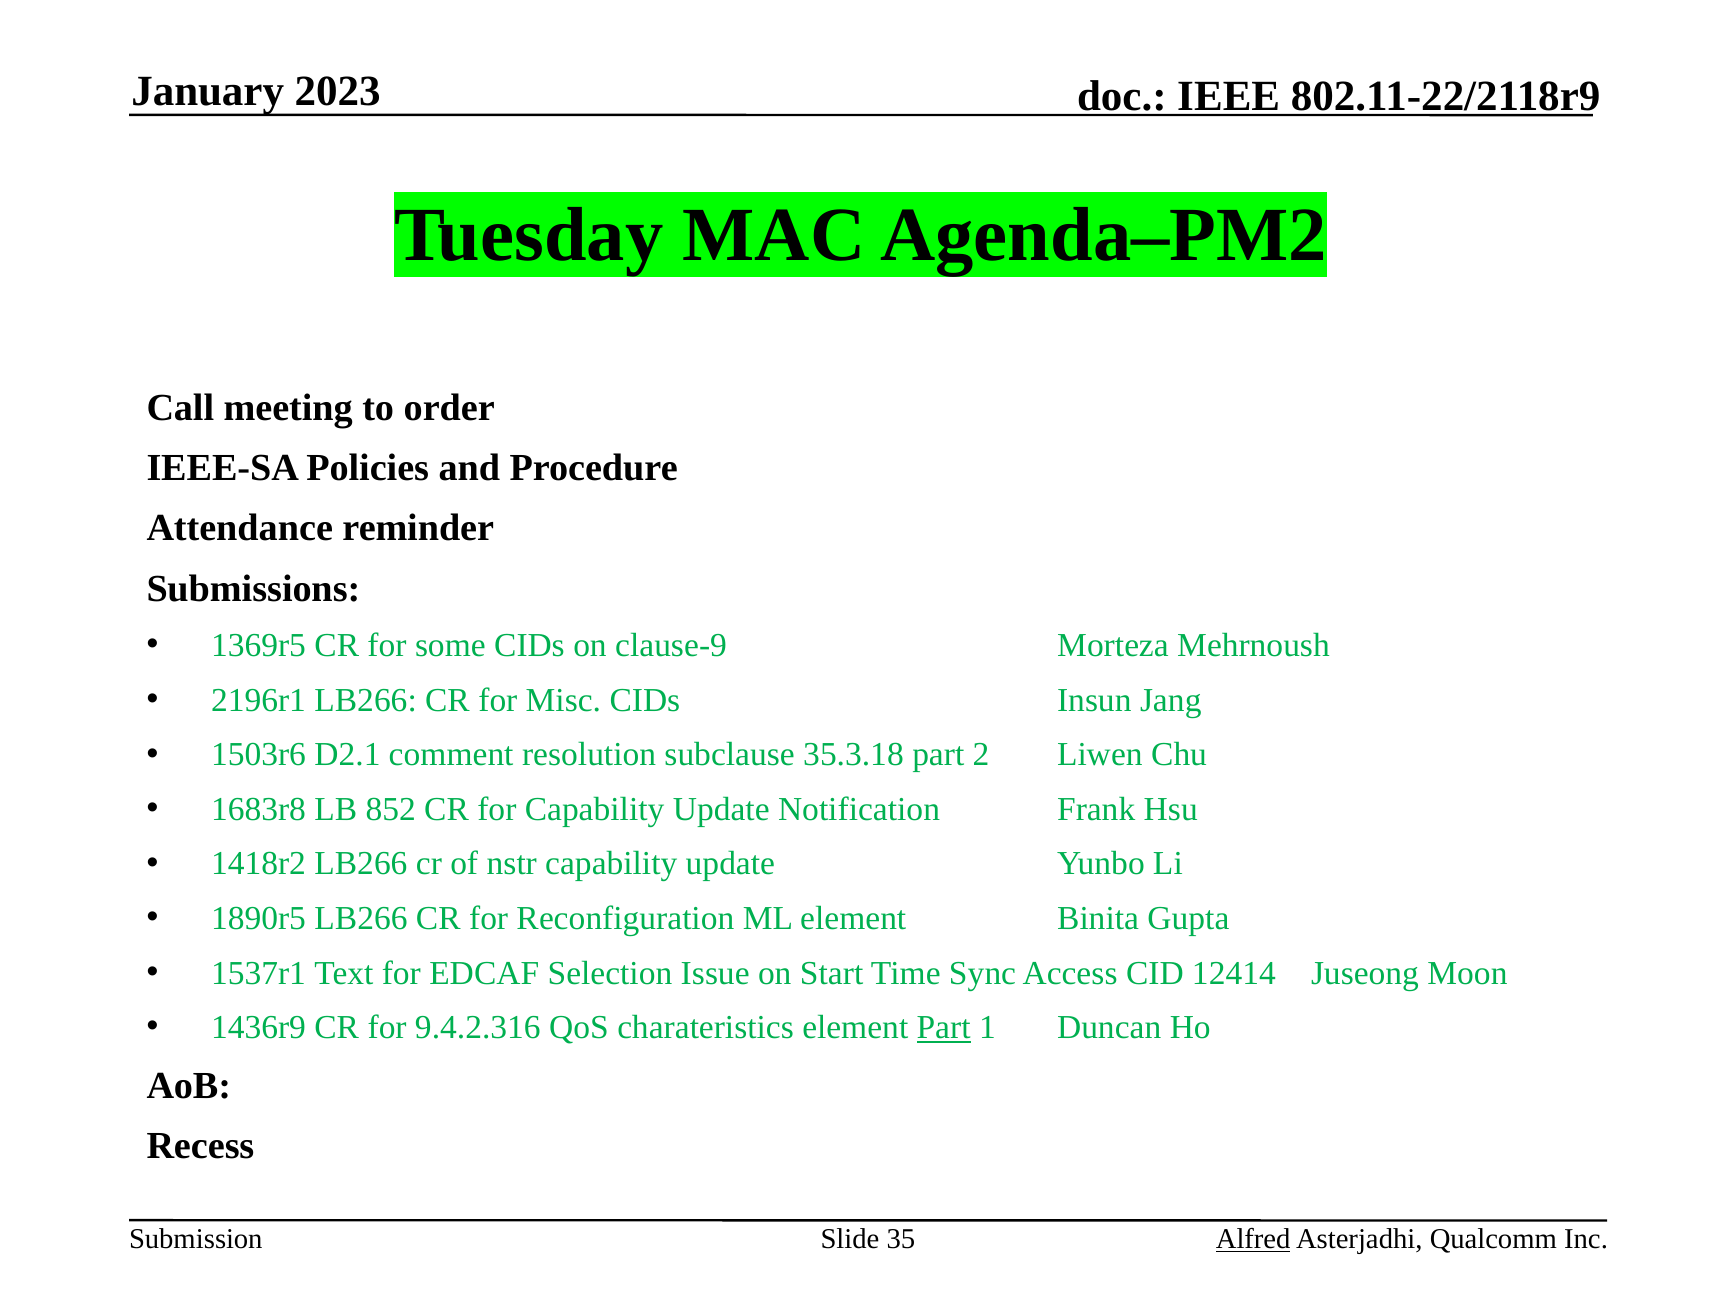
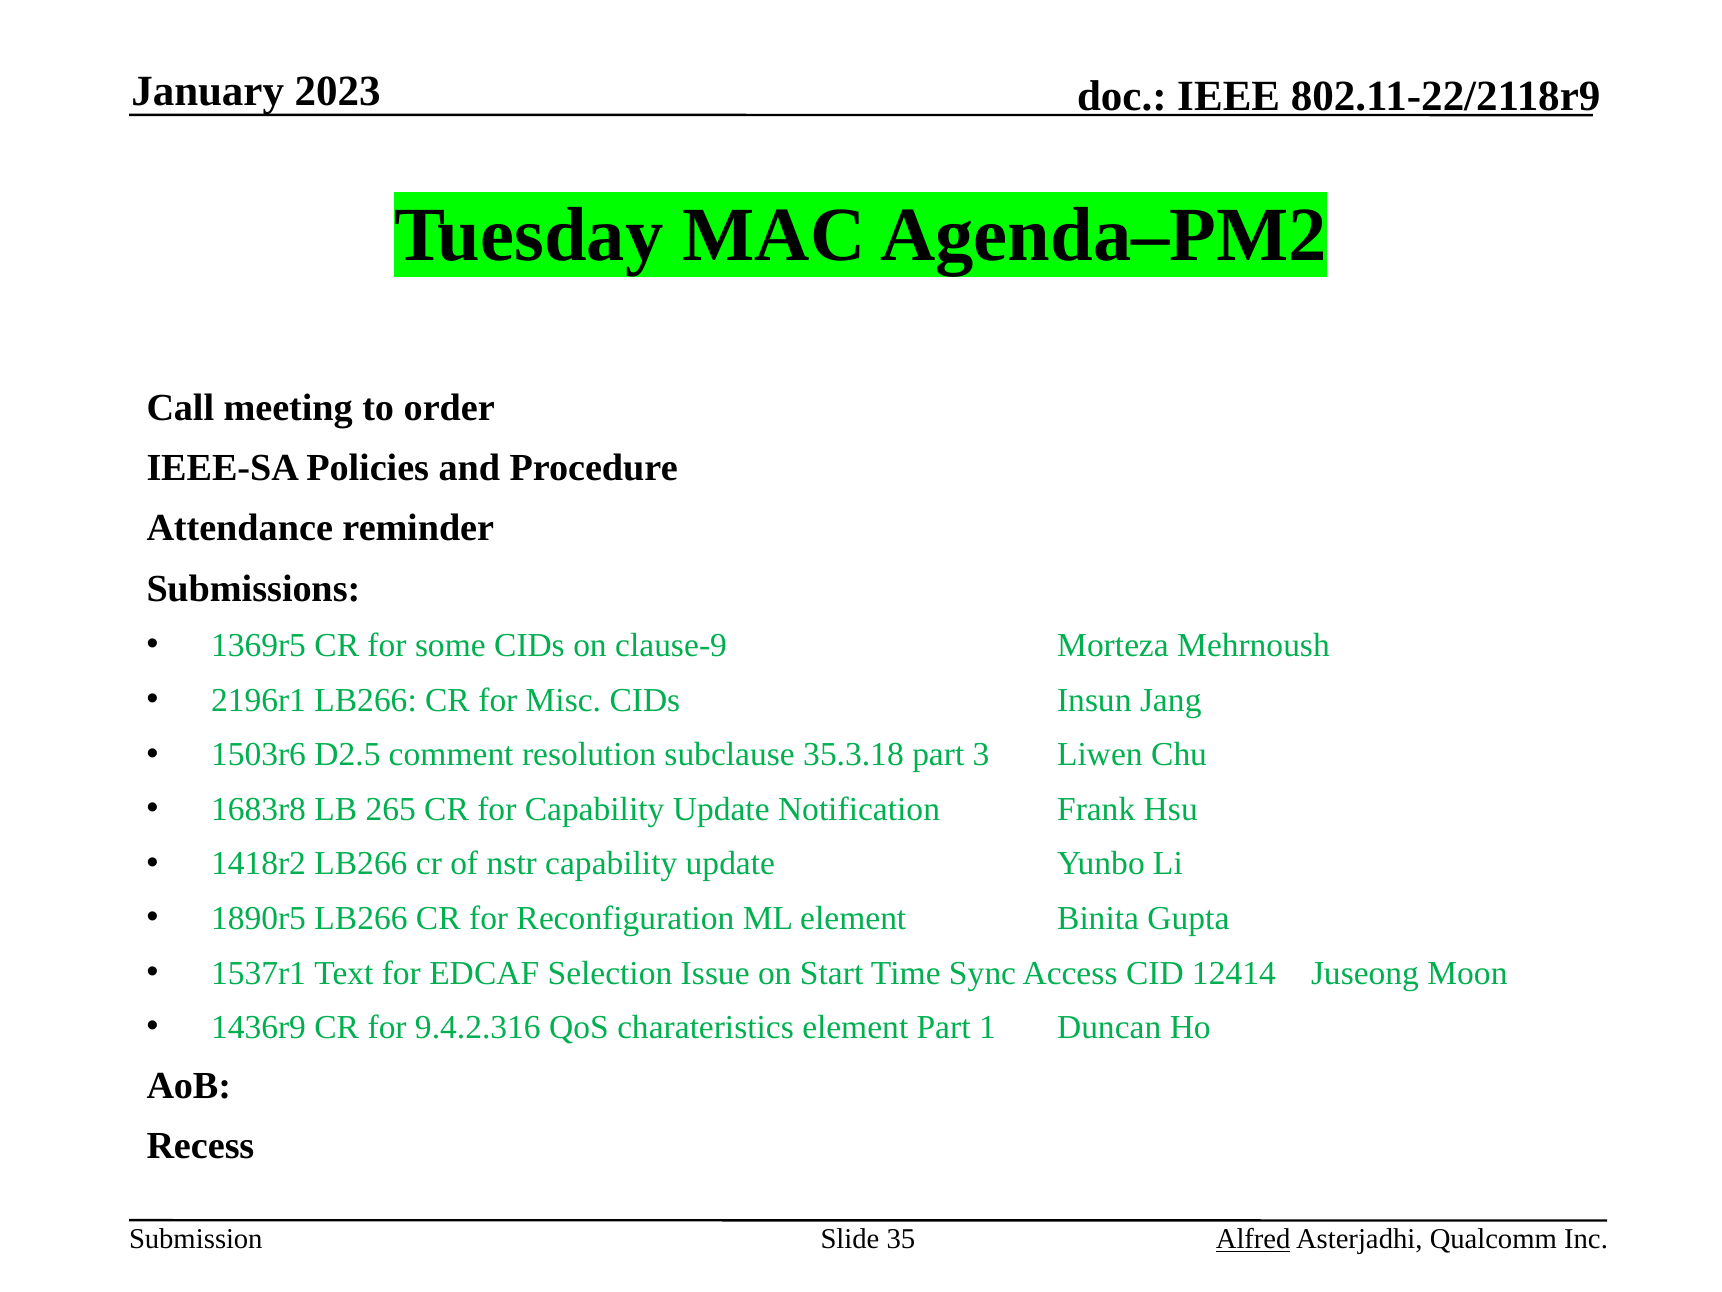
D2.1: D2.1 -> D2.5
2: 2 -> 3
852: 852 -> 265
Part at (944, 1027) underline: present -> none
